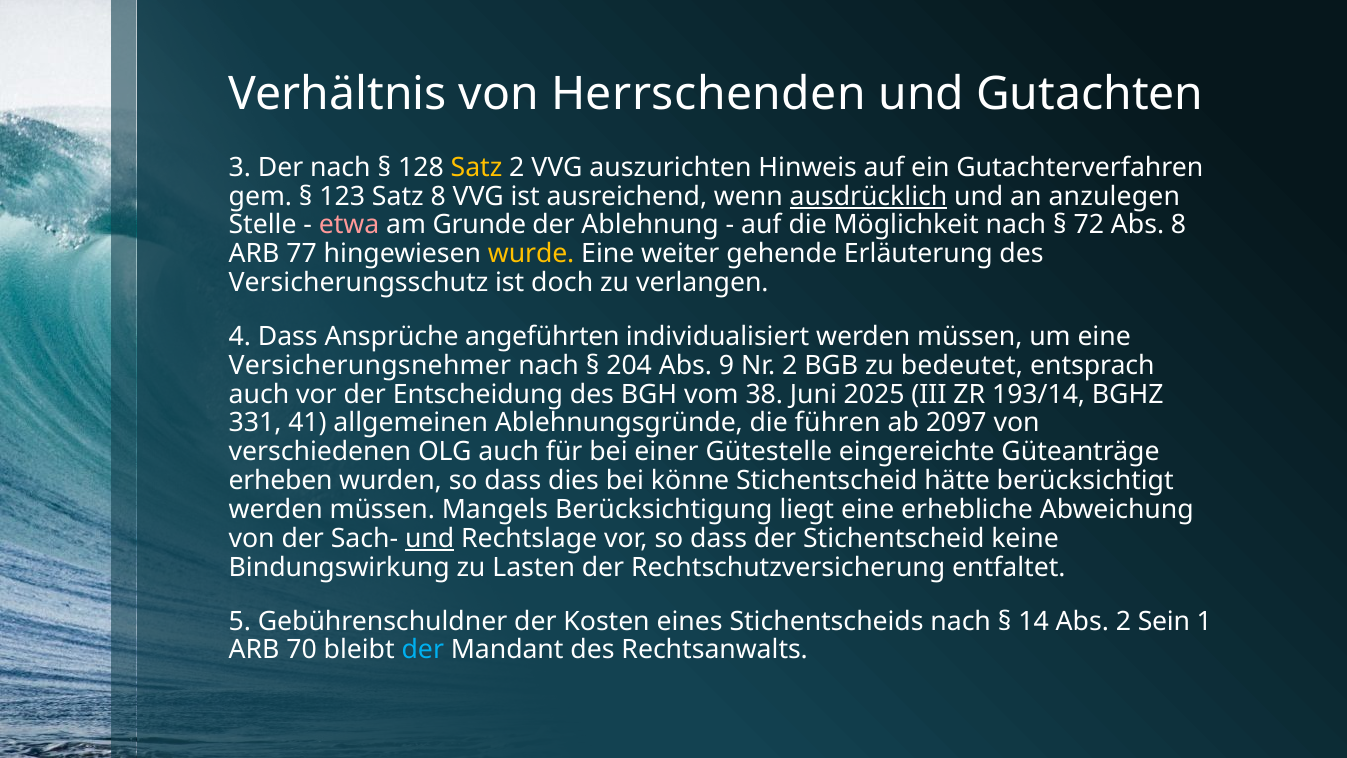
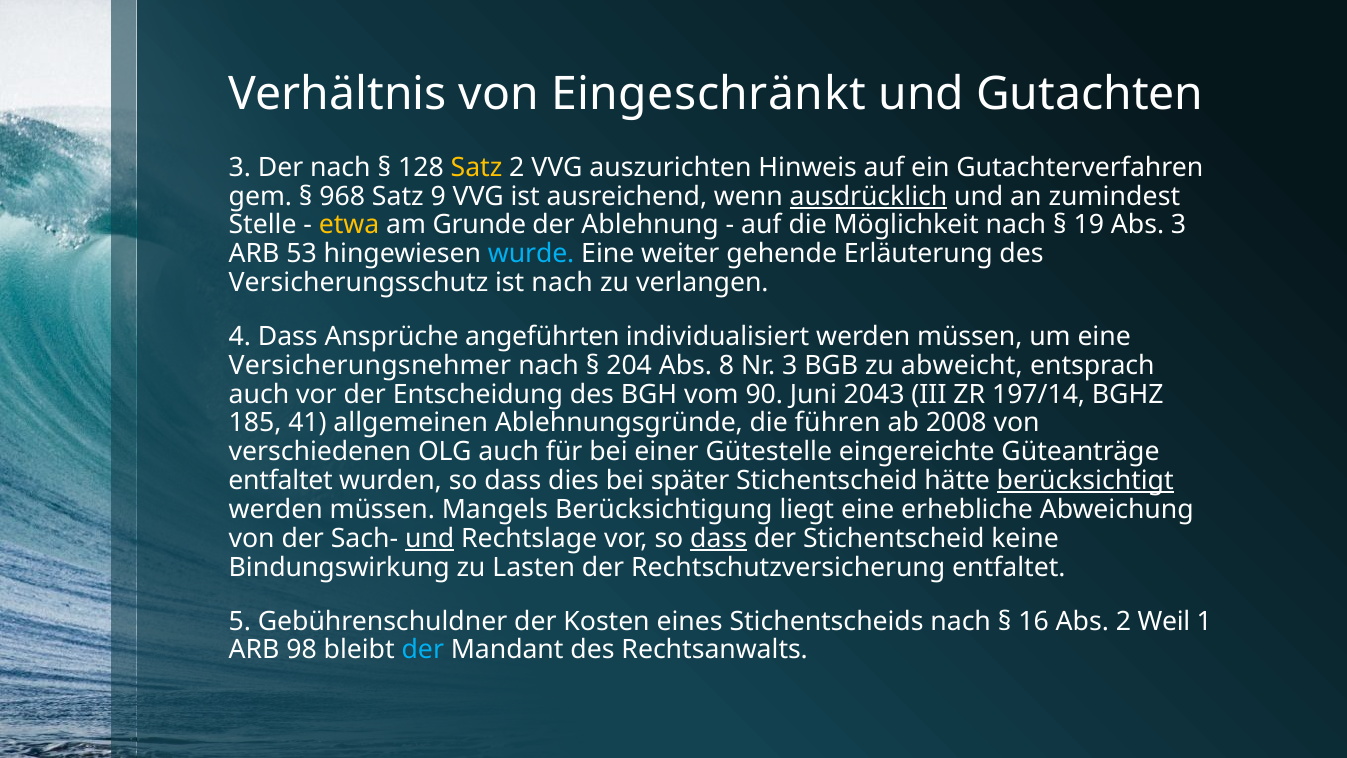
Herrschenden: Herrschenden -> Eingeschränkt
123: 123 -> 968
Satz 8: 8 -> 9
anzulegen: anzulegen -> zumindest
etwa colour: pink -> yellow
72: 72 -> 19
Abs 8: 8 -> 3
77: 77 -> 53
wurde colour: yellow -> light blue
ist doch: doch -> nach
9: 9 -> 8
Nr 2: 2 -> 3
bedeutet: bedeutet -> abweicht
38: 38 -> 90
2025: 2025 -> 2043
193/14: 193/14 -> 197/14
331: 331 -> 185
2097: 2097 -> 2008
erheben at (281, 481): erheben -> entfaltet
könne: könne -> später
berücksichtigt underline: none -> present
dass at (719, 538) underline: none -> present
14: 14 -> 16
Sein: Sein -> Weil
70: 70 -> 98
